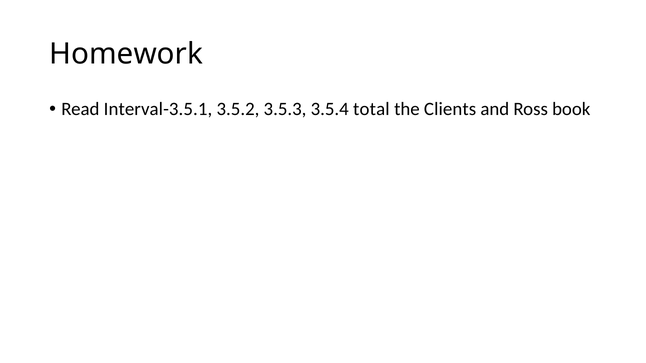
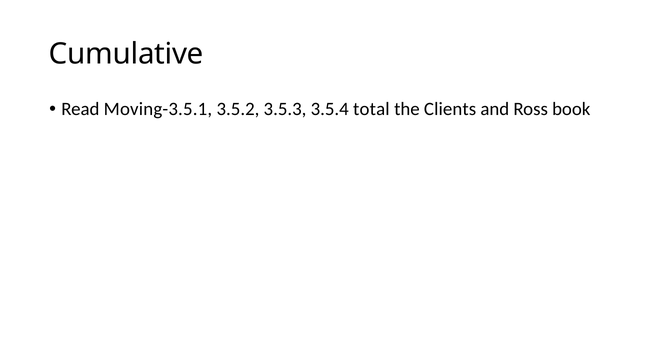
Homework: Homework -> Cumulative
Interval-3.5.1: Interval-3.5.1 -> Moving-3.5.1
